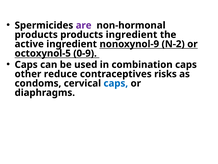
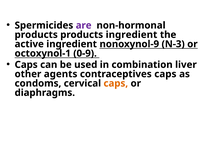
N-2: N-2 -> N-3
octoxynol-5: octoxynol-5 -> octoxynol-1
combination caps: caps -> liver
reduce: reduce -> agents
contraceptives risks: risks -> caps
caps at (116, 83) colour: blue -> orange
